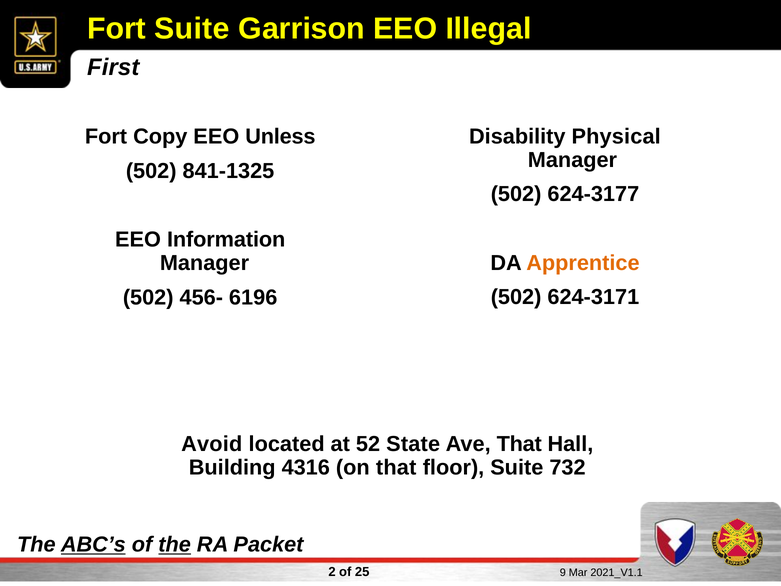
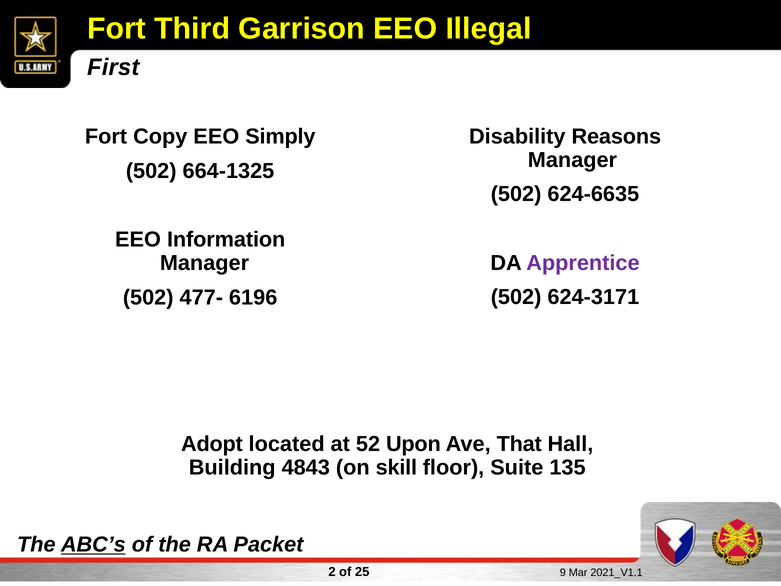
Fort Suite: Suite -> Third
Unless: Unless -> Simply
Physical: Physical -> Reasons
841-1325: 841-1325 -> 664-1325
624-3177: 624-3177 -> 624-6635
Apprentice colour: orange -> purple
456-: 456- -> 477-
Avoid: Avoid -> Adopt
State: State -> Upon
4316: 4316 -> 4843
on that: that -> skill
732: 732 -> 135
the at (175, 545) underline: present -> none
